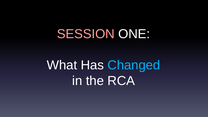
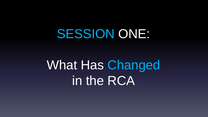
SESSION colour: pink -> light blue
